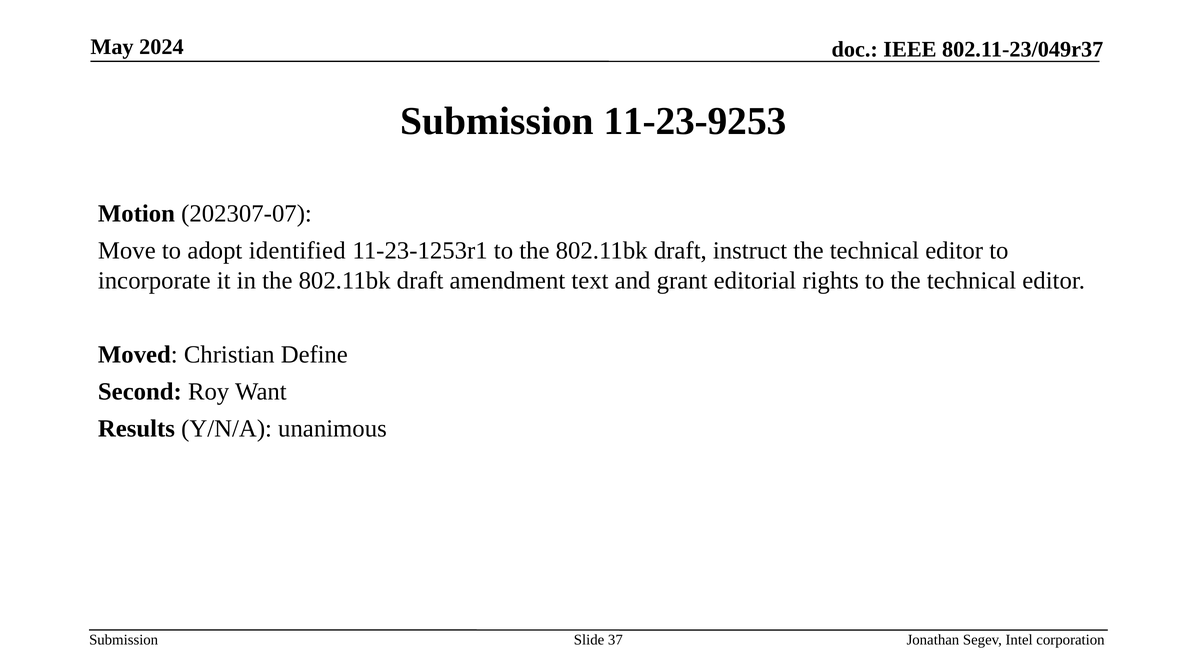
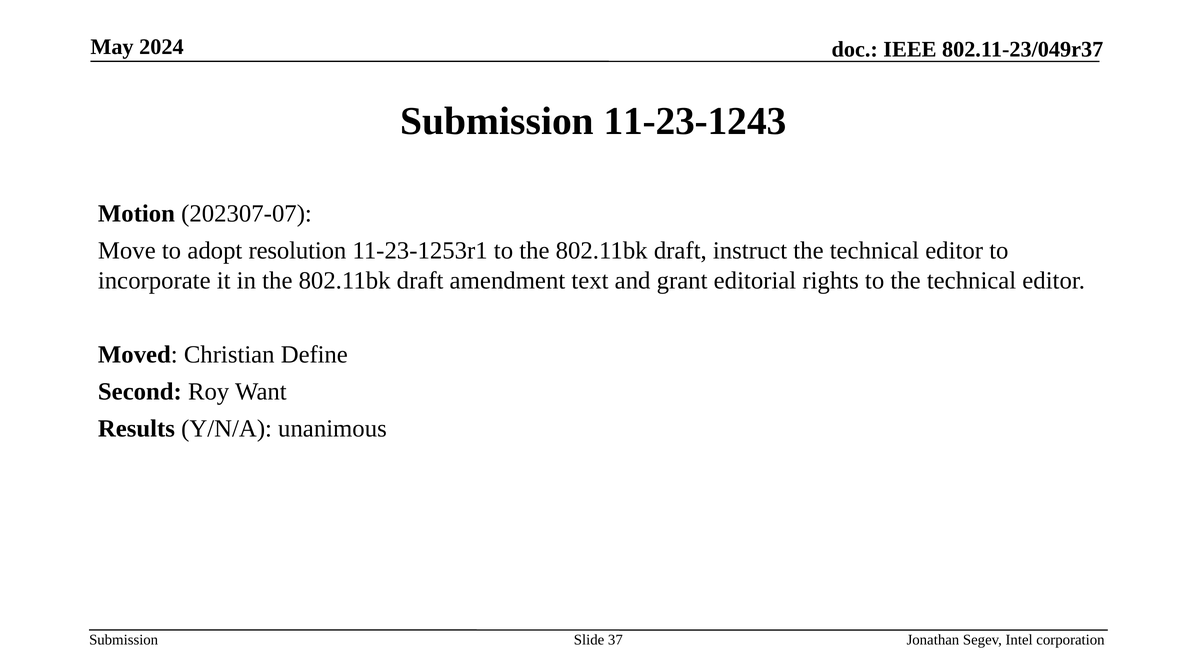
11-23-9253: 11-23-9253 -> 11-23-1243
identified: identified -> resolution
